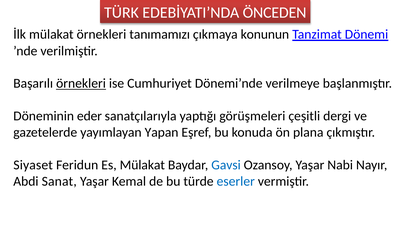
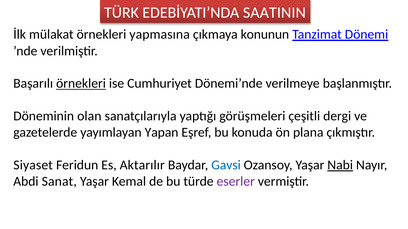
ÖNCEDEN: ÖNCEDEN -> SAATININ
tanımamızı: tanımamızı -> yapmasına
eder: eder -> olan
Es Mülakat: Mülakat -> Aktarılır
Nabi underline: none -> present
eserler colour: blue -> purple
